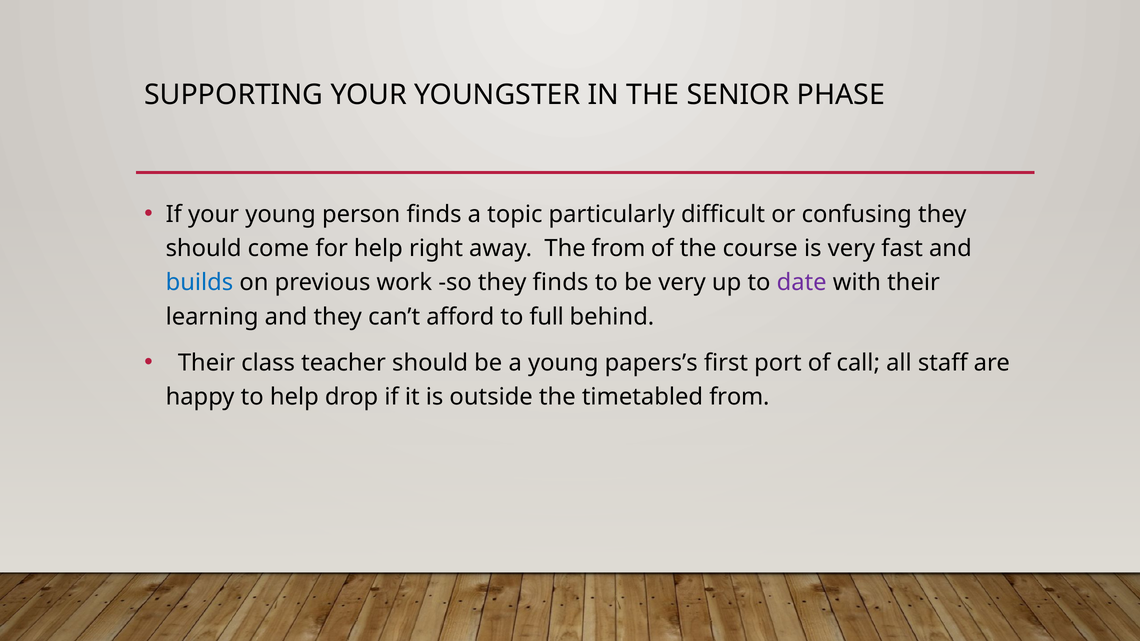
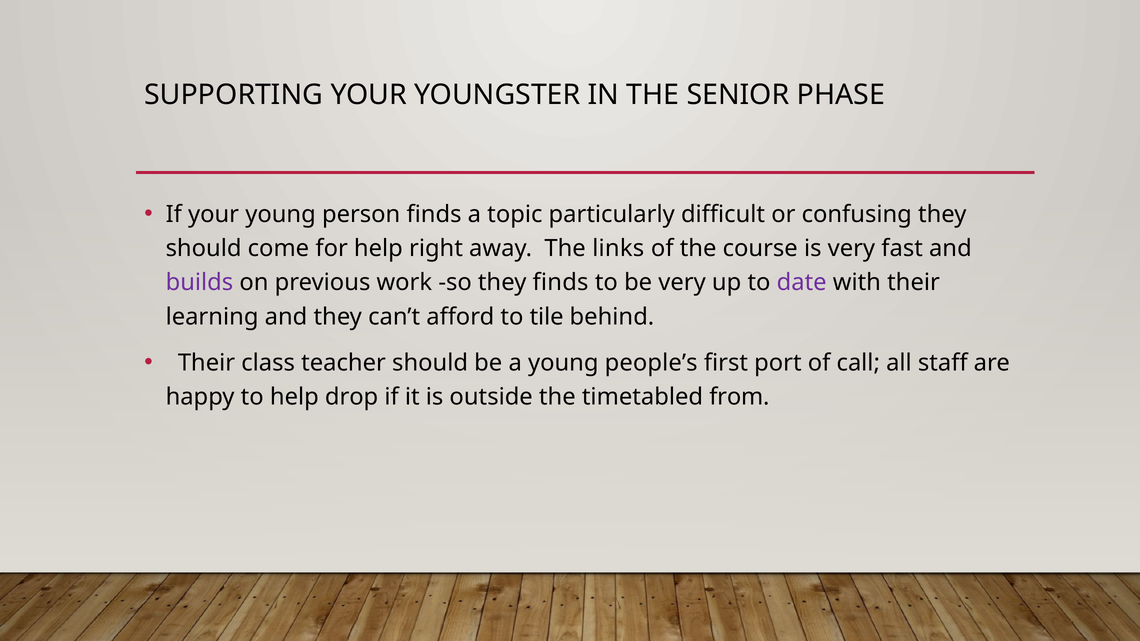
The from: from -> links
builds colour: blue -> purple
full: full -> tile
papers’s: papers’s -> people’s
